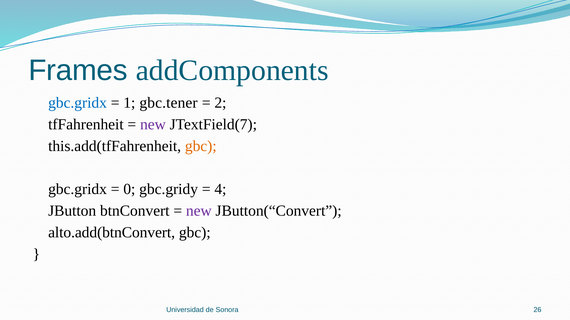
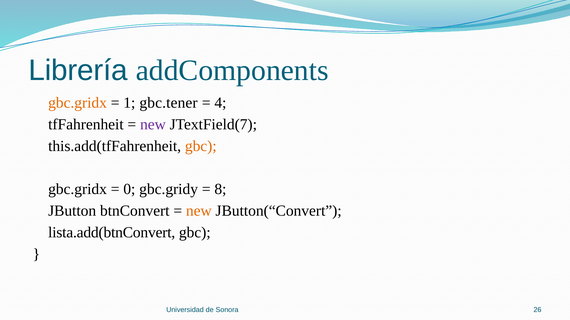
Frames: Frames -> Librería
gbc.gridx at (78, 103) colour: blue -> orange
2: 2 -> 4
4: 4 -> 8
new at (199, 211) colour: purple -> orange
alto.add(btnConvert: alto.add(btnConvert -> lista.add(btnConvert
